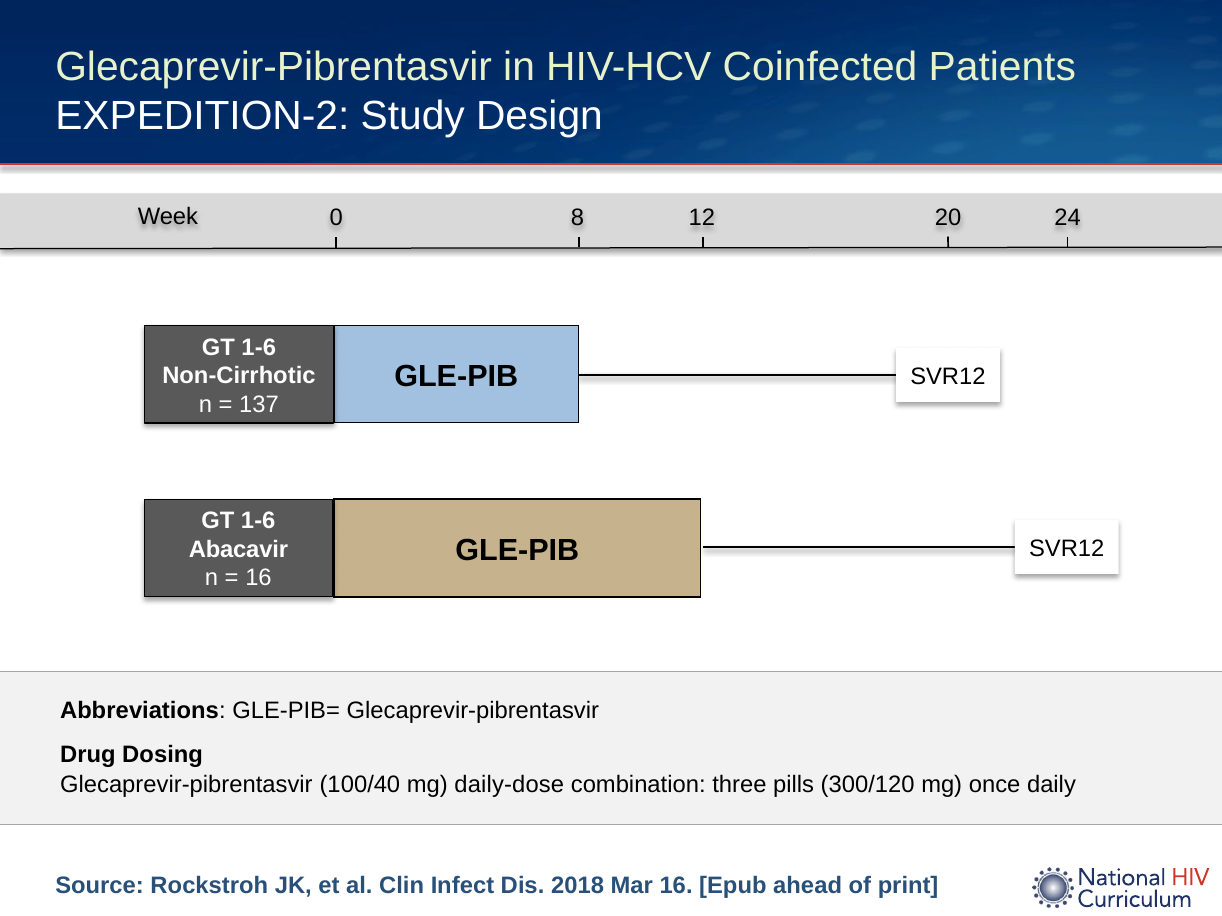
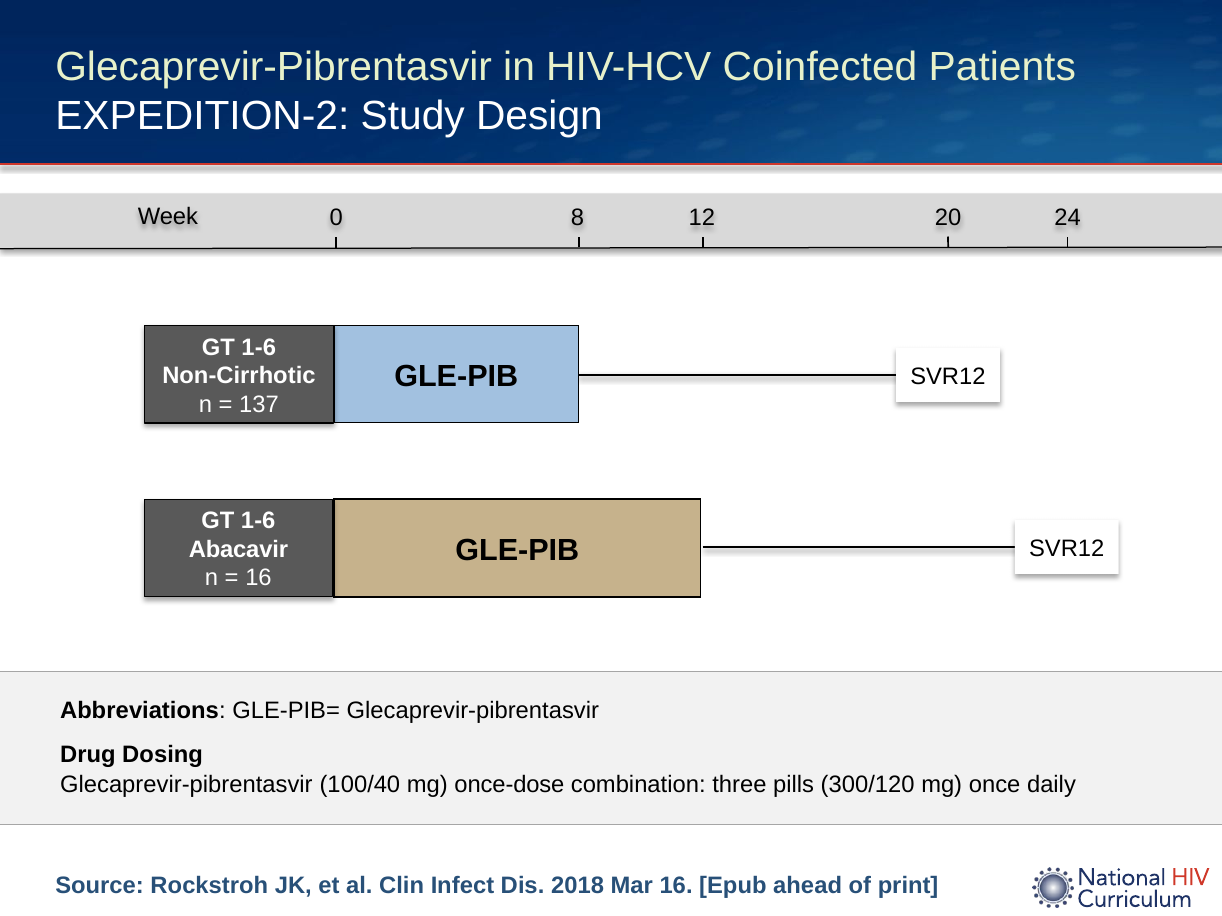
daily-dose: daily-dose -> once-dose
